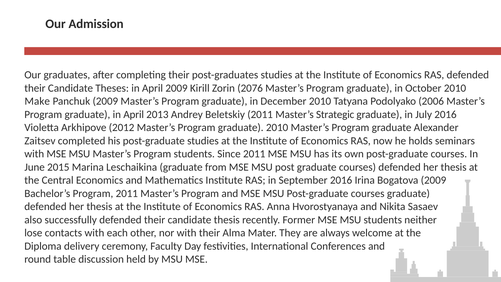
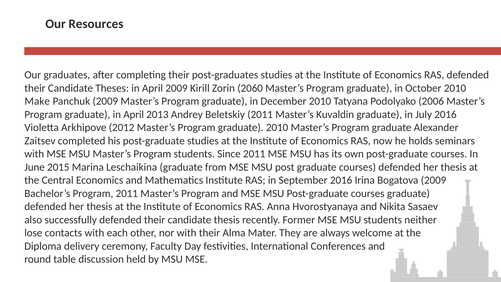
Admission: Admission -> Resources
2076: 2076 -> 2060
Strategic: Strategic -> Kuvaldin
